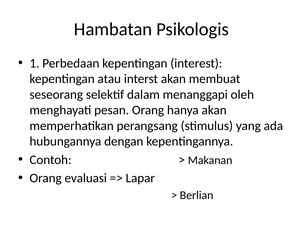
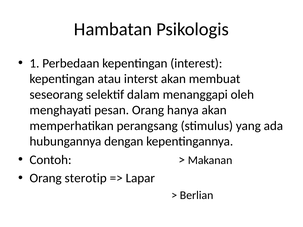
evaluasi: evaluasi -> sterotip
